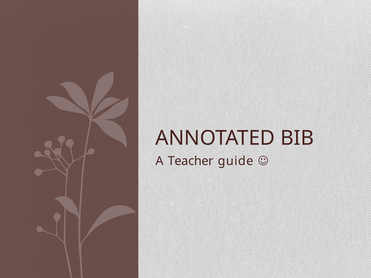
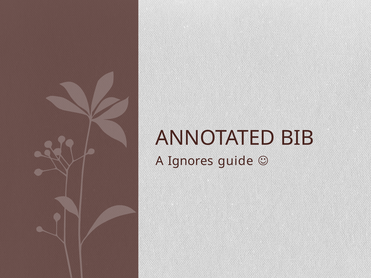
Teacher: Teacher -> Ignores
